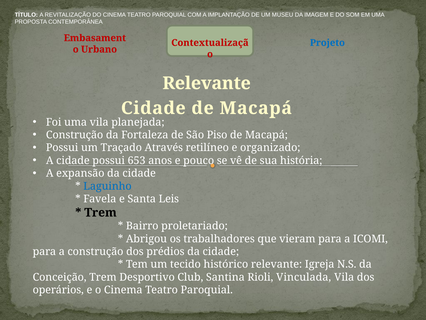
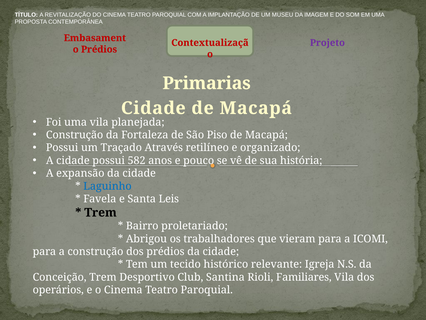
Projeto colour: blue -> purple
o Urbano: Urbano -> Prédios
Relevante at (207, 83): Relevante -> Primarias
653: 653 -> 582
Vinculada: Vinculada -> Familiares
